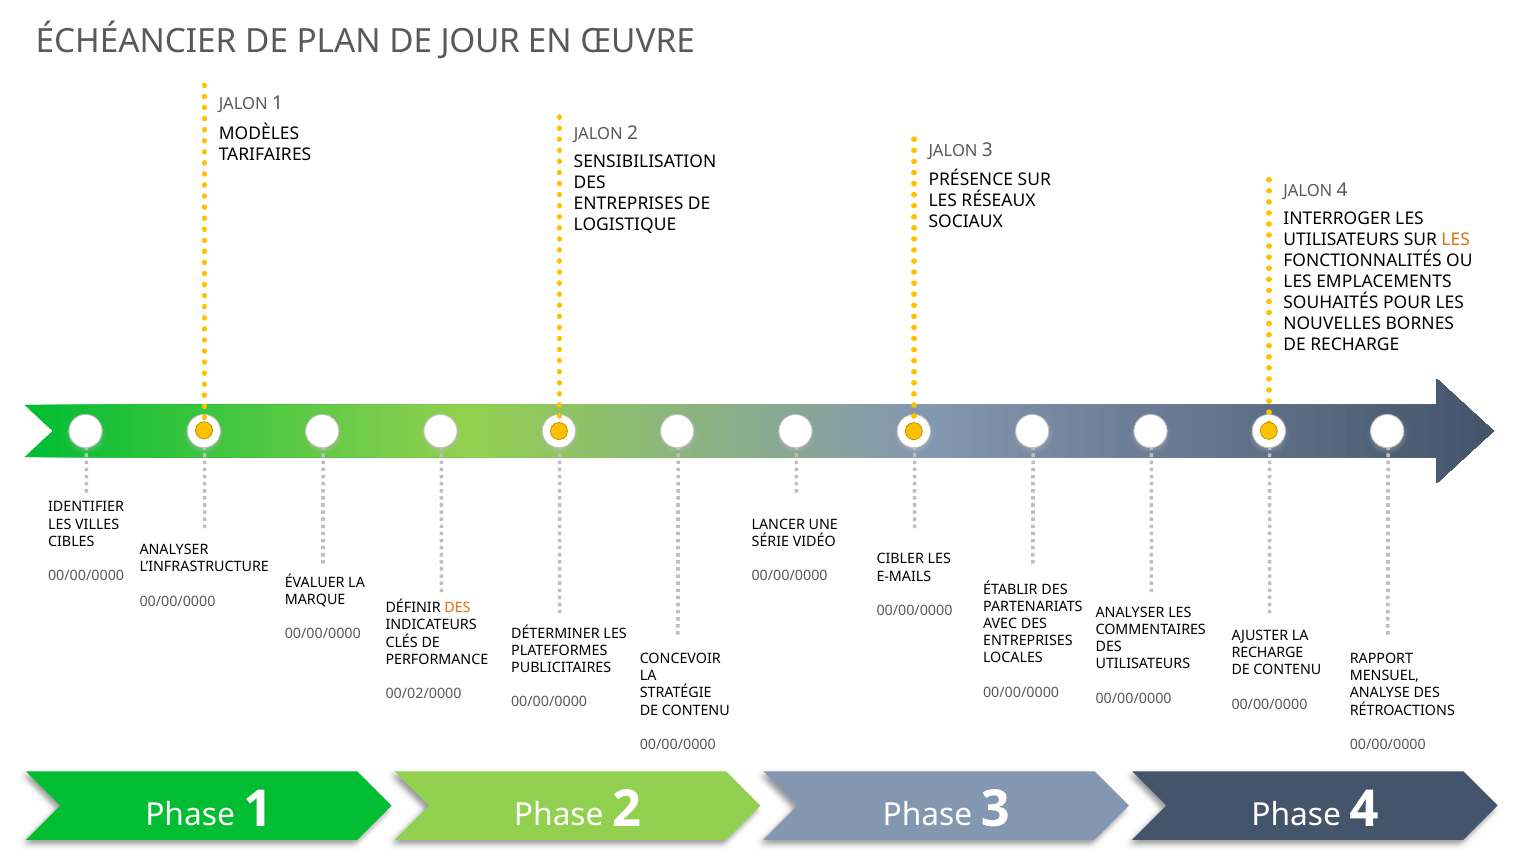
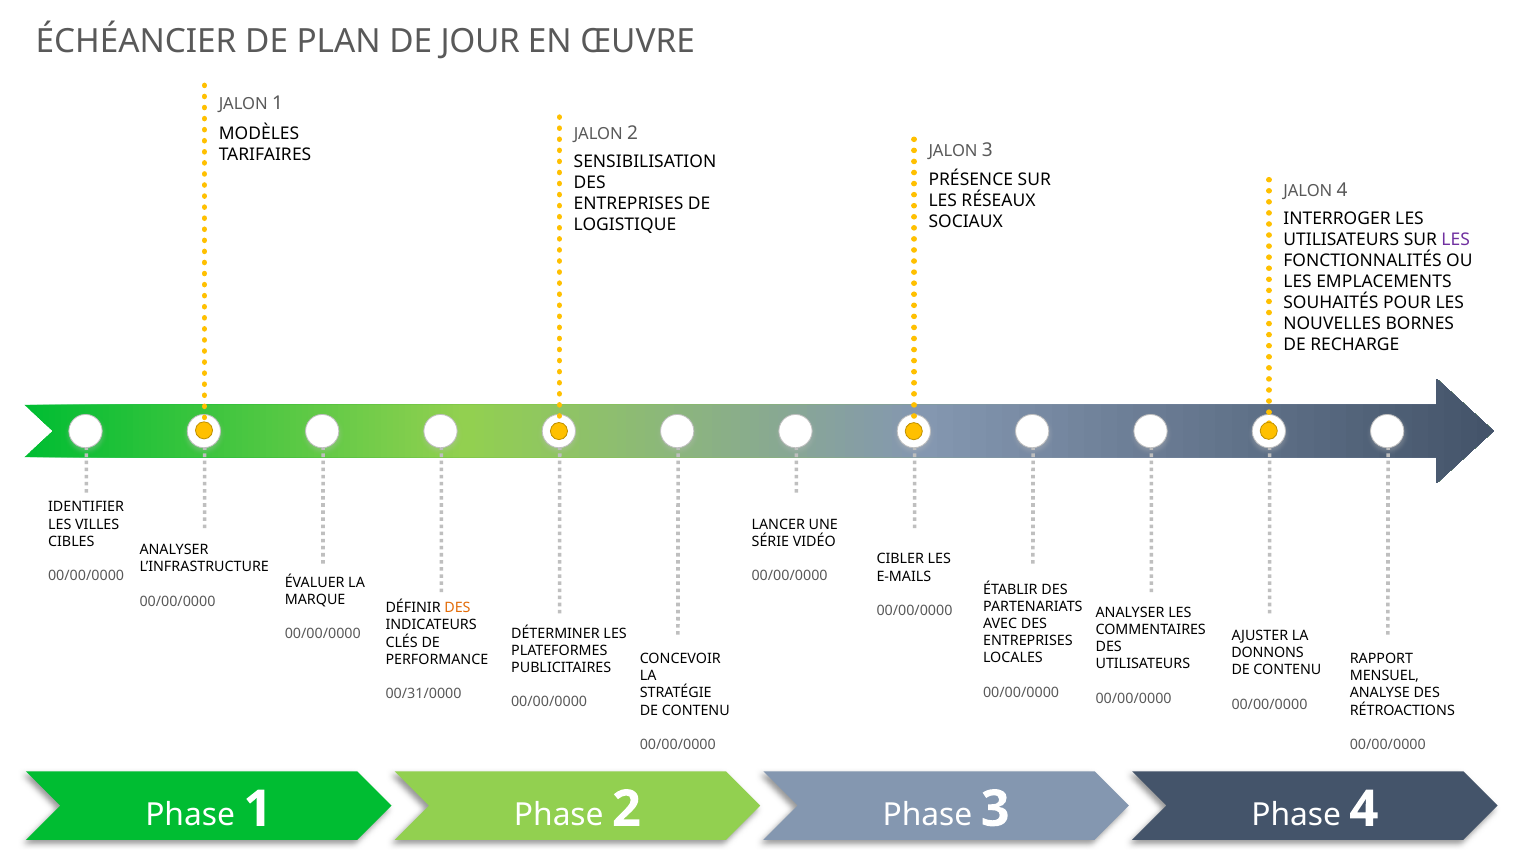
LES at (1456, 240) colour: orange -> purple
RECHARGE at (1267, 653): RECHARGE -> DONNONS
00/02/0000: 00/02/0000 -> 00/31/0000
